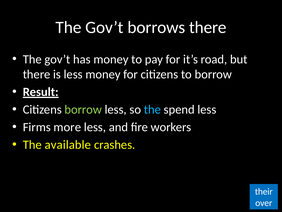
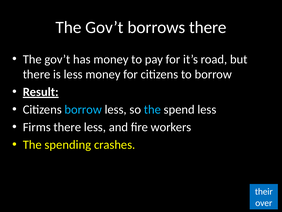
borrow at (83, 109) colour: light green -> light blue
Firms more: more -> there
available: available -> spending
